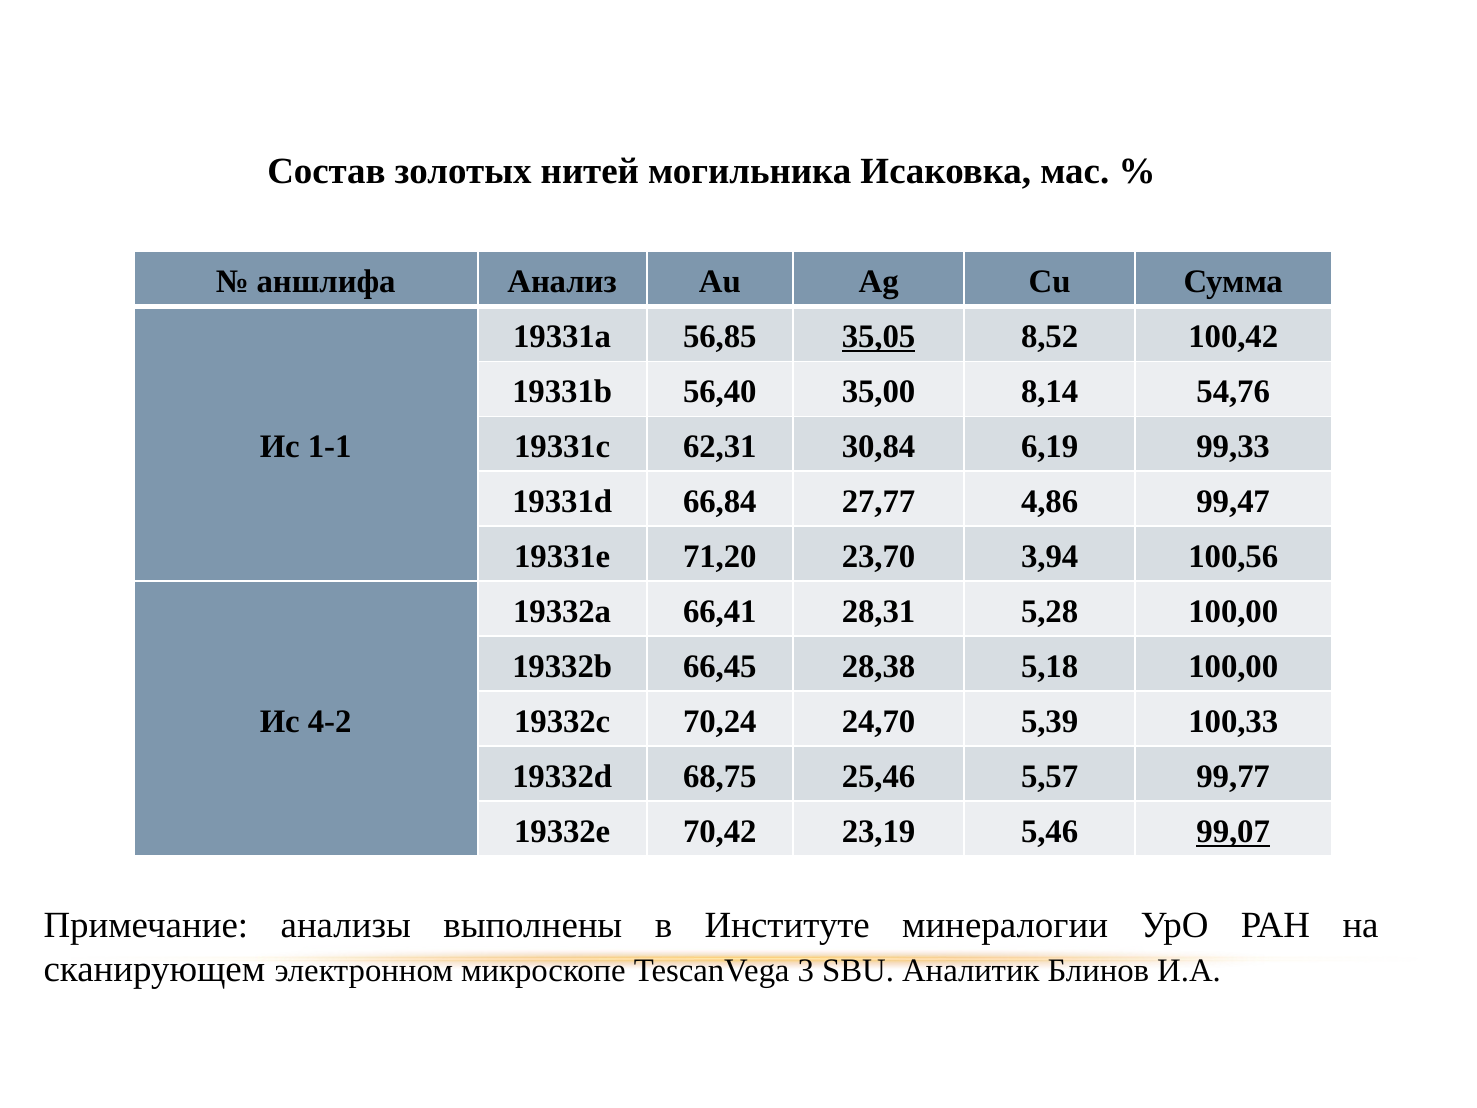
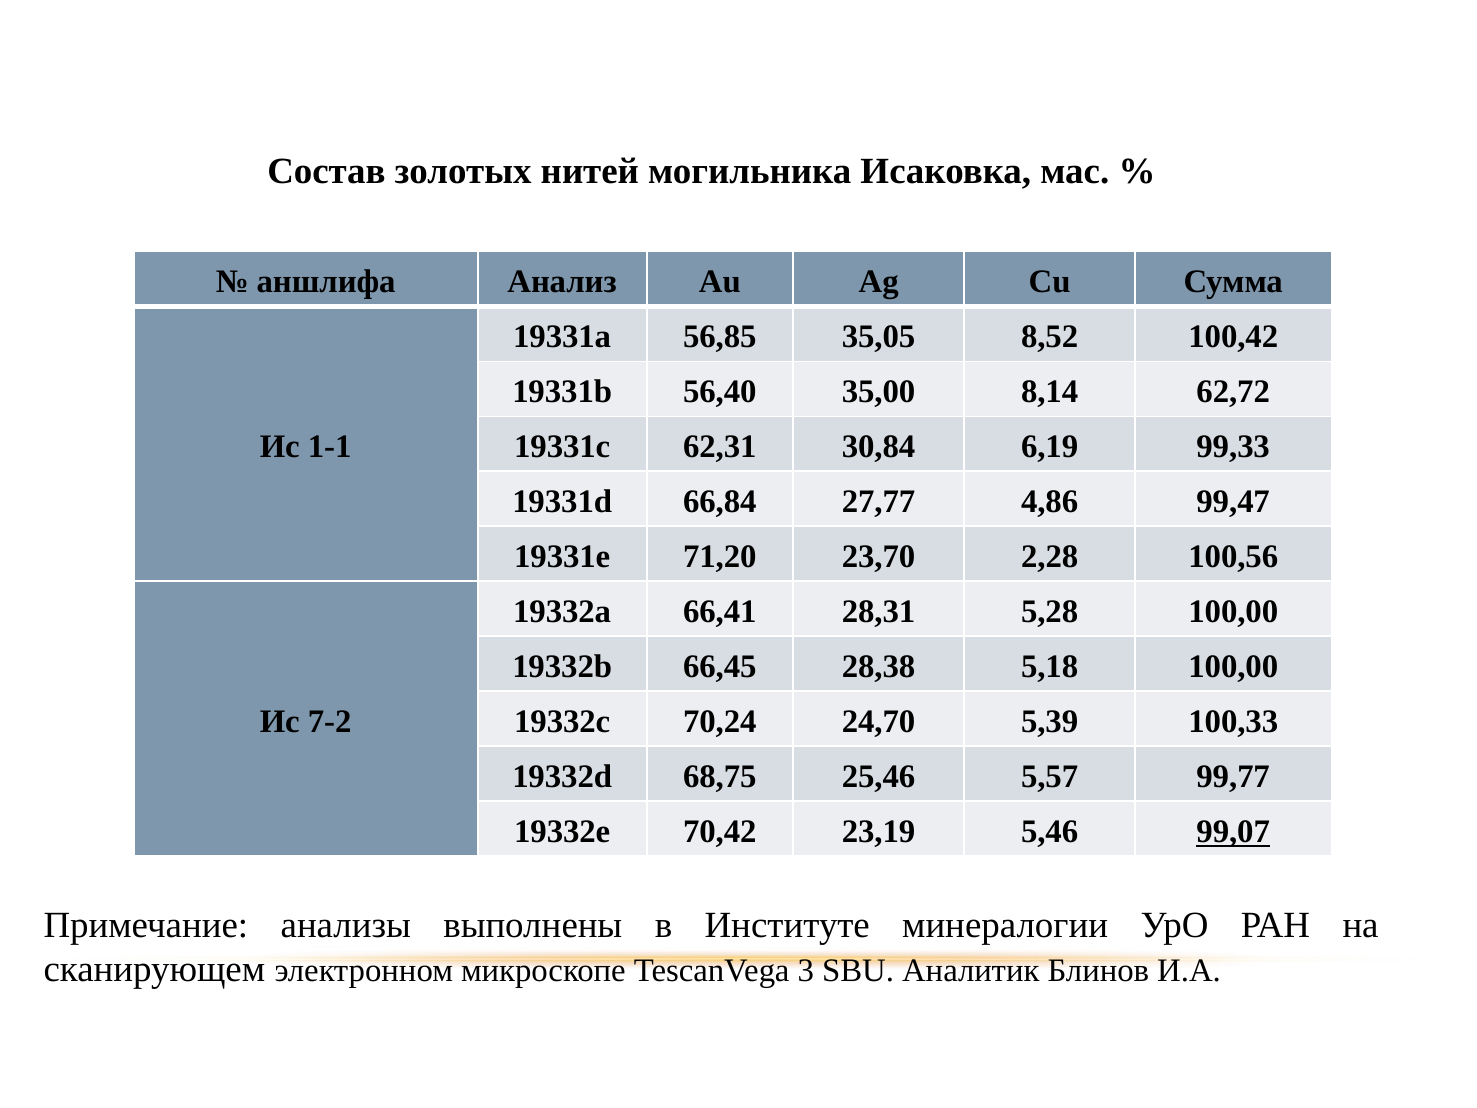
35,05 underline: present -> none
54,76: 54,76 -> 62,72
3,94: 3,94 -> 2,28
4-2: 4-2 -> 7-2
